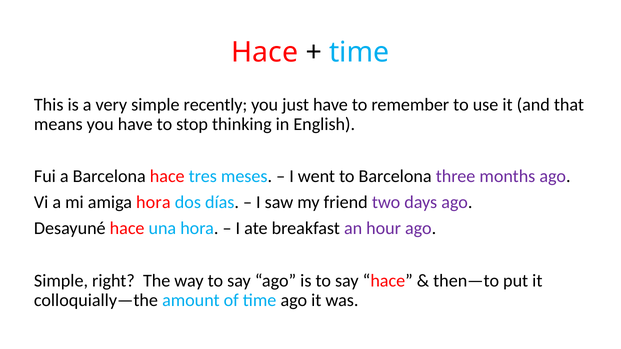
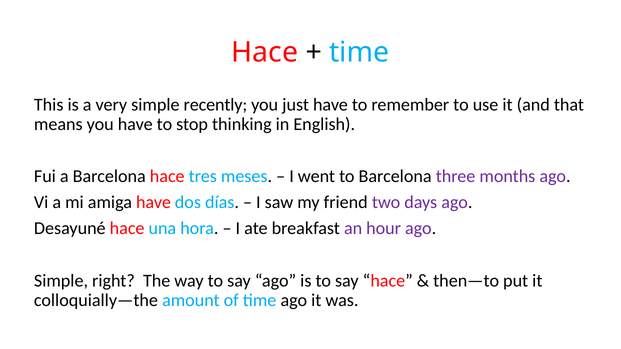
amiga hora: hora -> have
